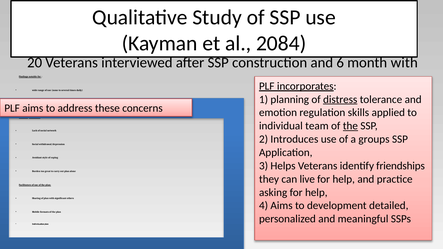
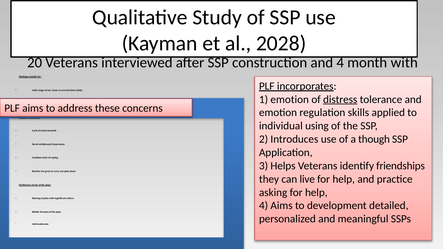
2084: 2084 -> 2028
and 6: 6 -> 4
1 planning: planning -> emotion
team: team -> using
the at (350, 126) underline: present -> none
groups: groups -> though
